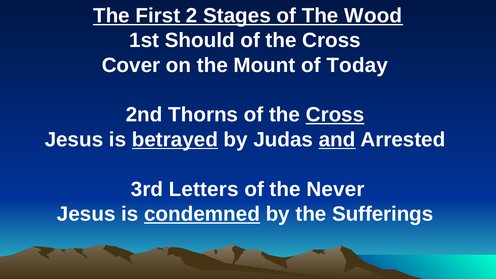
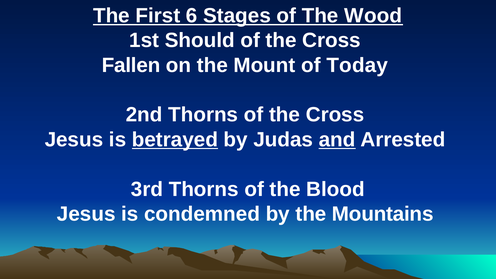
2: 2 -> 6
Cover: Cover -> Fallen
Cross at (335, 115) underline: present -> none
3rd Letters: Letters -> Thorns
Never: Never -> Blood
condemned underline: present -> none
Sufferings: Sufferings -> Mountains
